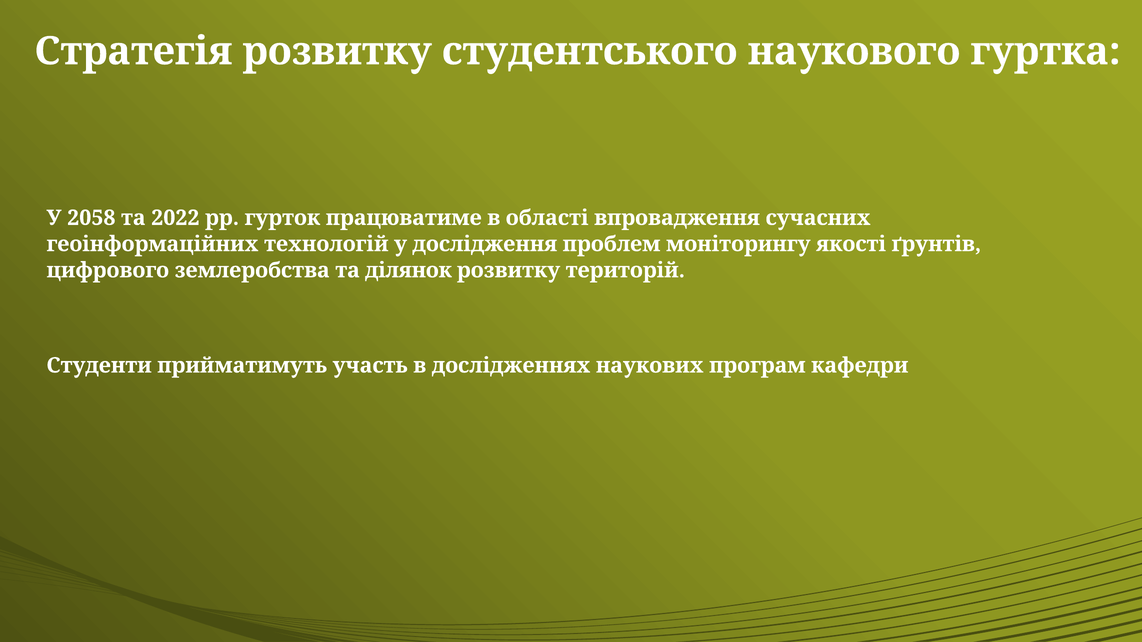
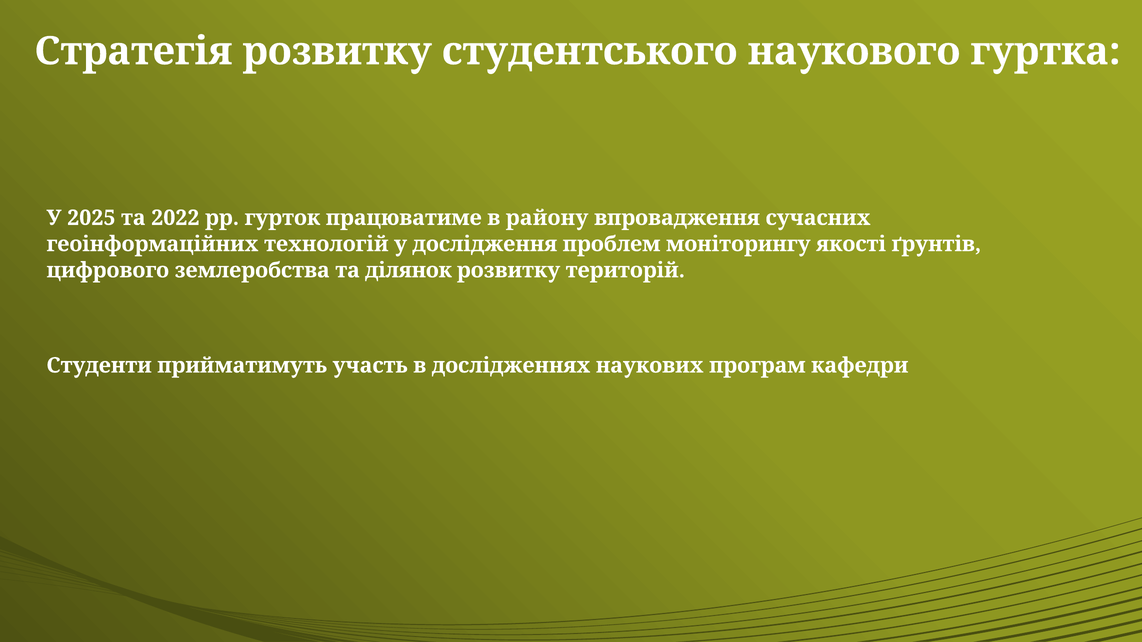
2058: 2058 -> 2025
області: області -> району
